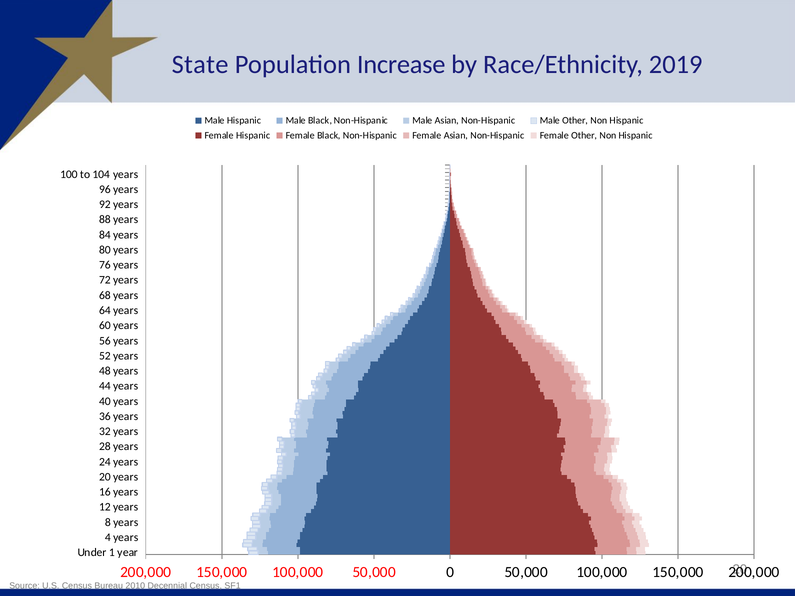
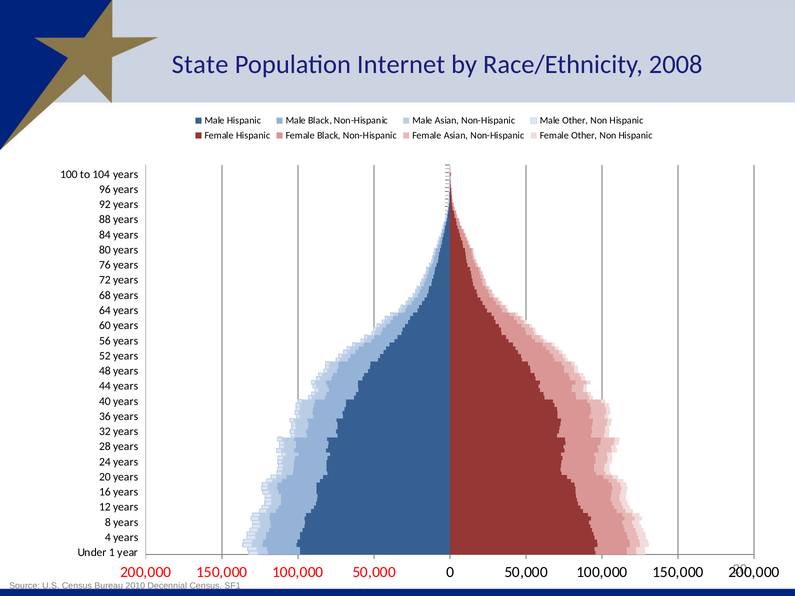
Increase: Increase -> Internet
2019: 2019 -> 2008
